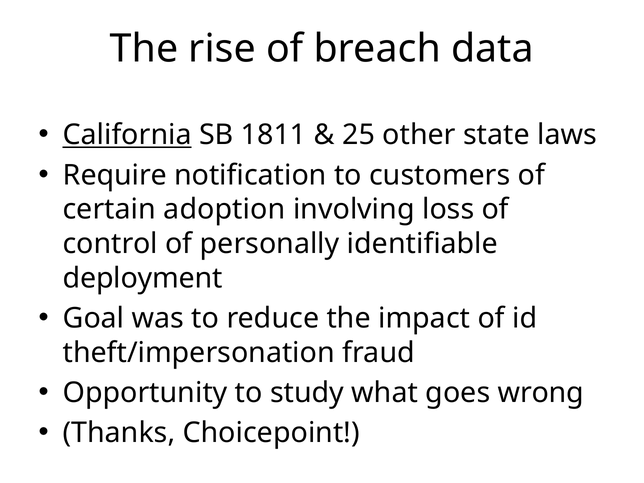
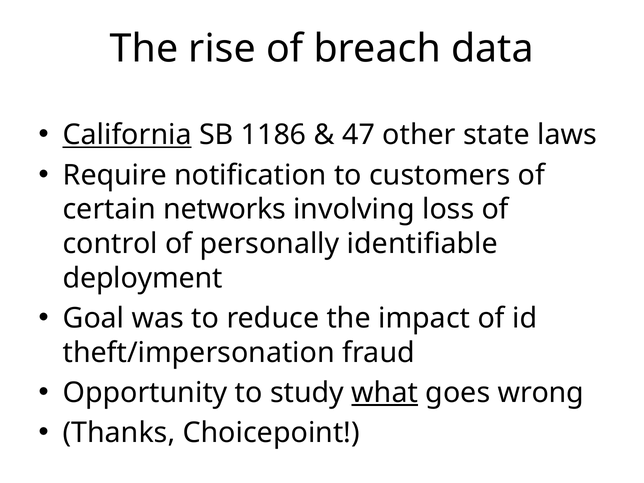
1811: 1811 -> 1186
25: 25 -> 47
adoption: adoption -> networks
what underline: none -> present
